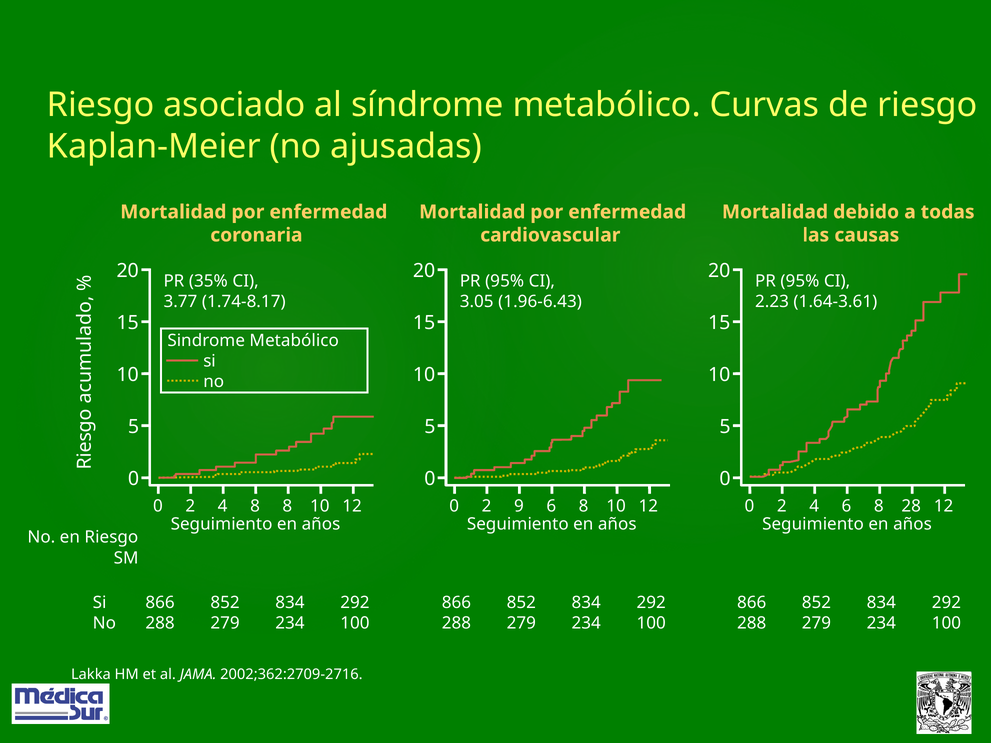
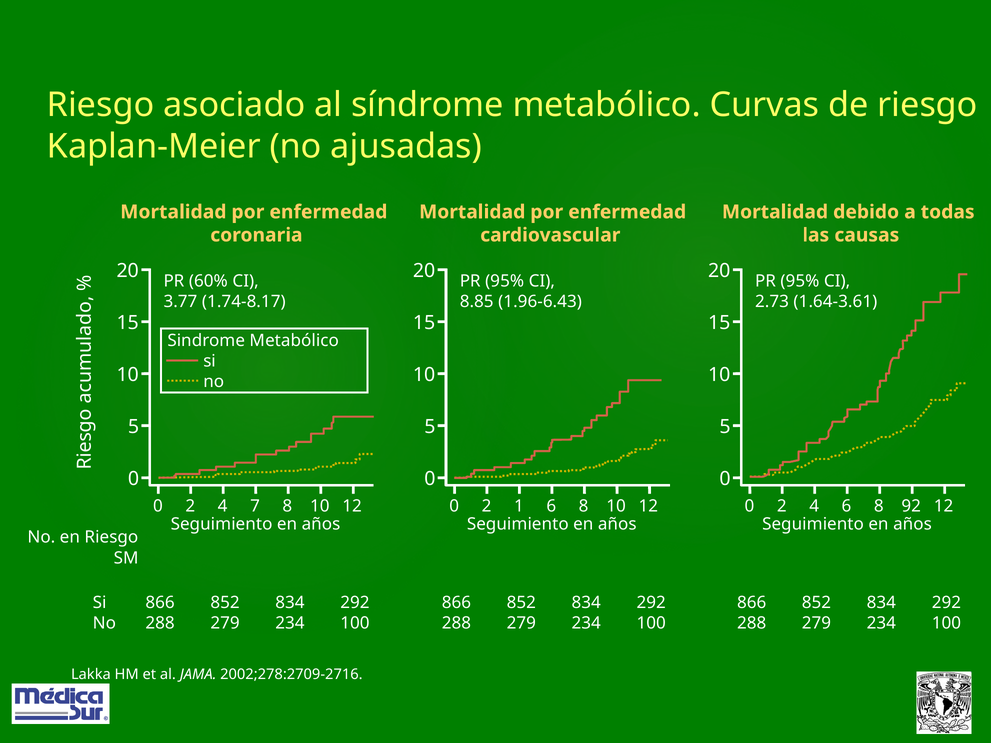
35%: 35% -> 60%
3.05: 3.05 -> 8.85
2.23: 2.23 -> 2.73
4 8: 8 -> 7
9: 9 -> 1
28: 28 -> 92
2002;362:2709-2716: 2002;362:2709-2716 -> 2002;278:2709-2716
